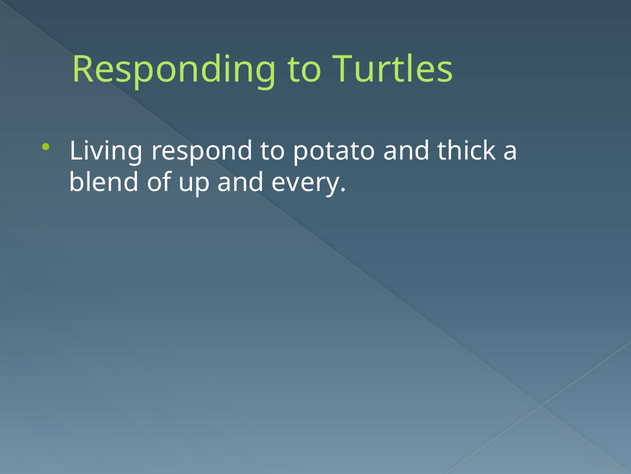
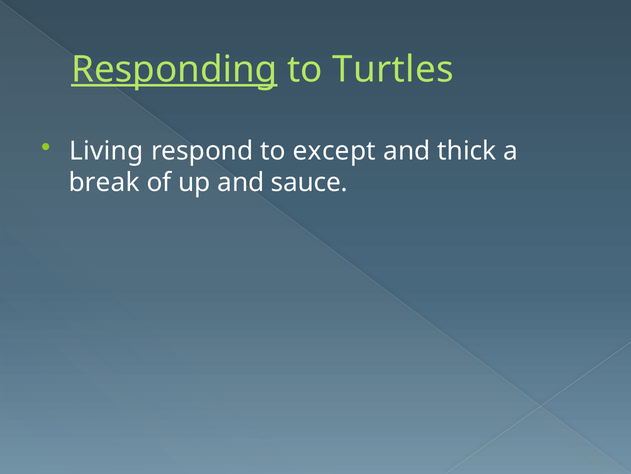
Responding underline: none -> present
potato: potato -> except
blend: blend -> break
every: every -> sauce
